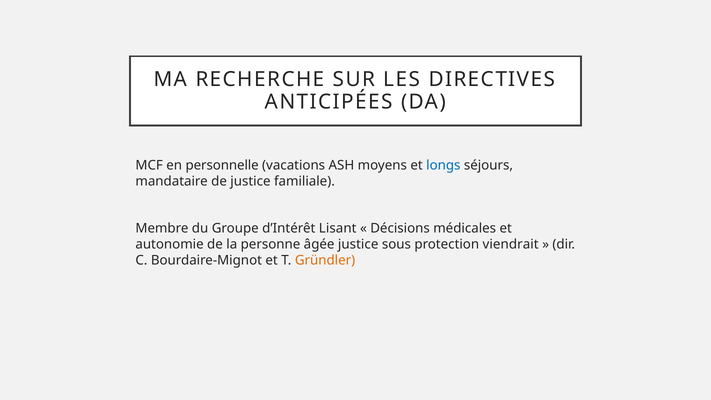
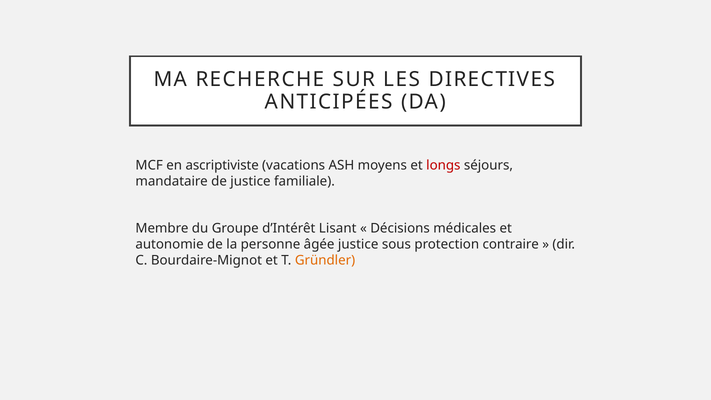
personnelle: personnelle -> ascriptiviste
longs colour: blue -> red
viendrait: viendrait -> contraire
